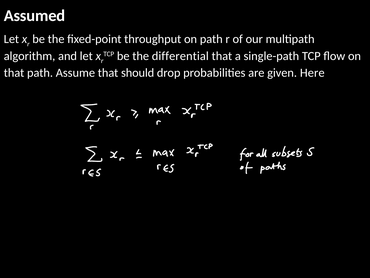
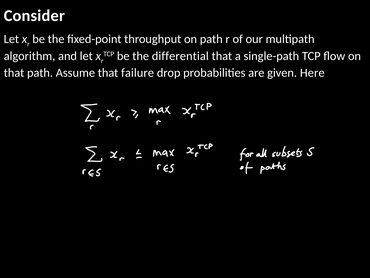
Assumed: Assumed -> Consider
should: should -> failure
